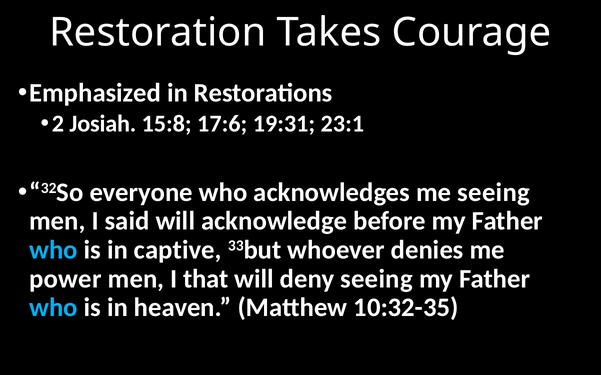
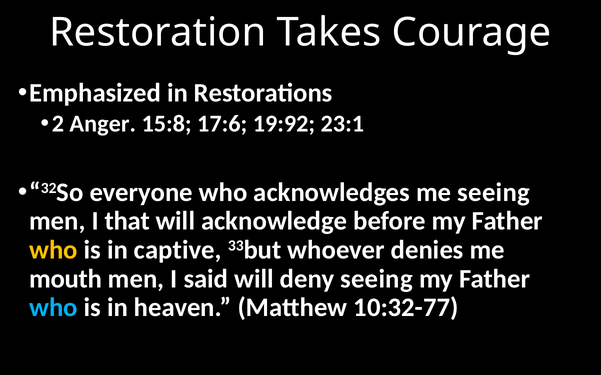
Josiah: Josiah -> Anger
19:31: 19:31 -> 19:92
said: said -> that
who at (54, 250) colour: light blue -> yellow
power: power -> mouth
that: that -> said
10:32-35: 10:32-35 -> 10:32-77
